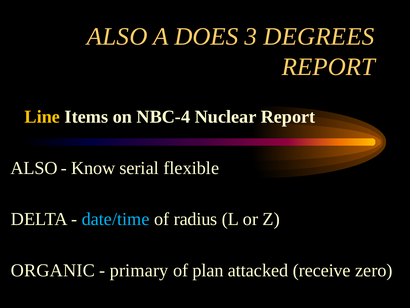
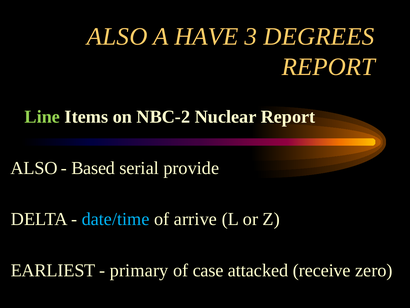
DOES: DOES -> HAVE
Line colour: yellow -> light green
NBC-4: NBC-4 -> NBC-2
Know: Know -> Based
flexible: flexible -> provide
radius: radius -> arrive
ORGANIC: ORGANIC -> EARLIEST
plan: plan -> case
